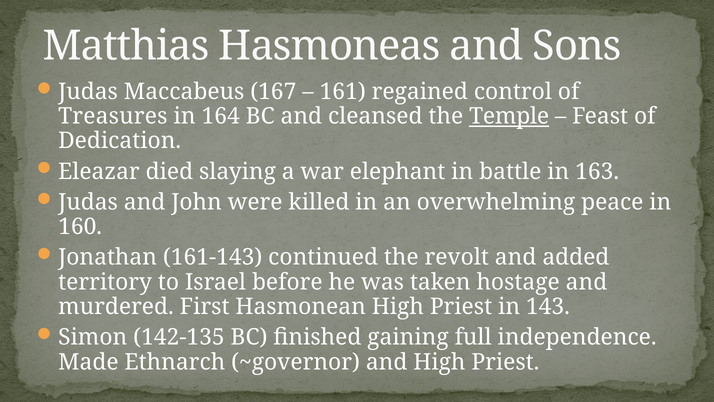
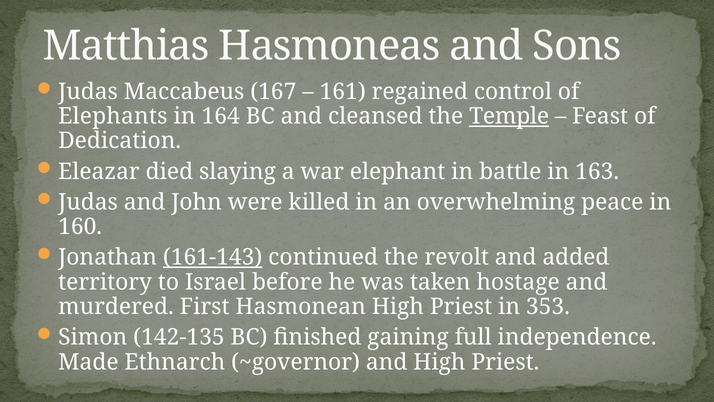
Treasures: Treasures -> Elephants
161-143 underline: none -> present
143: 143 -> 353
